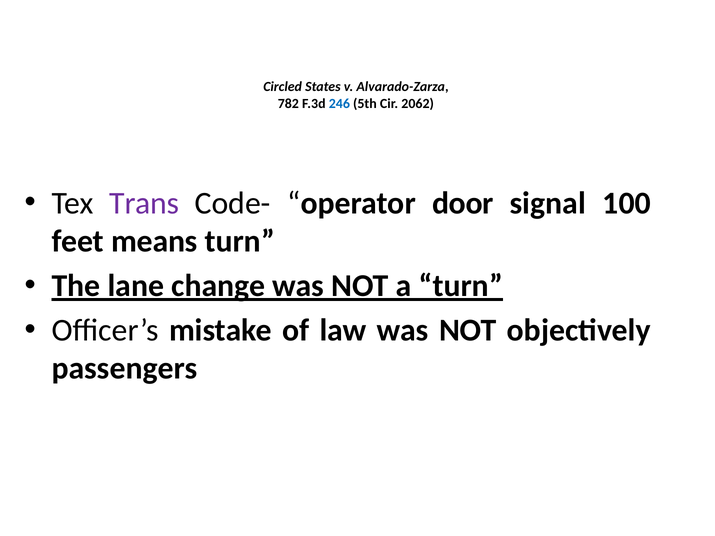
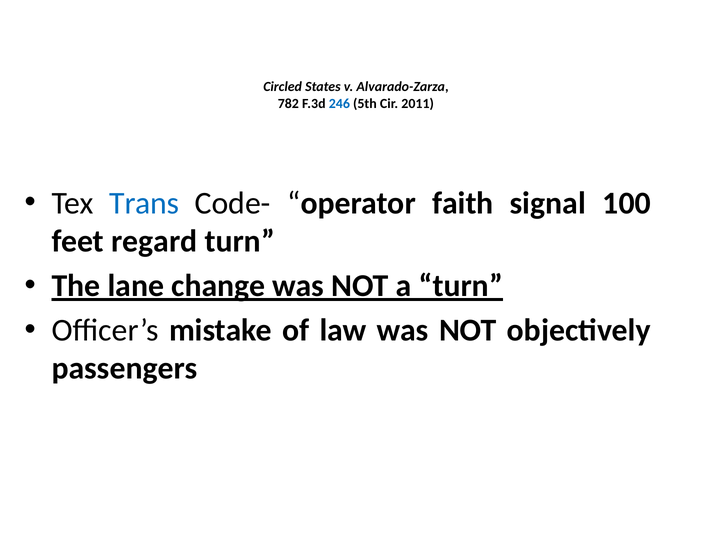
2062: 2062 -> 2011
Trans colour: purple -> blue
door: door -> faith
means: means -> regard
